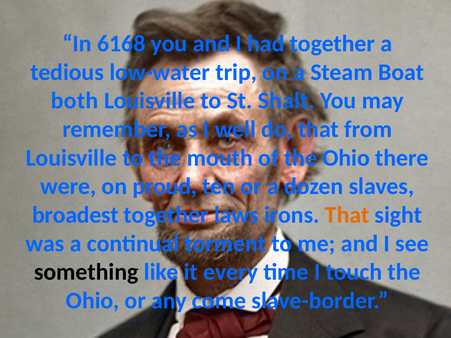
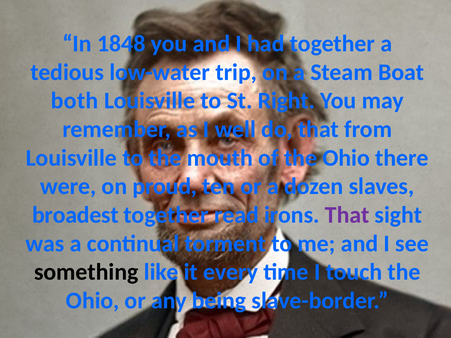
6168: 6168 -> 1848
Shalt: Shalt -> Right
laws: laws -> read
That at (347, 215) colour: orange -> purple
come: come -> being
